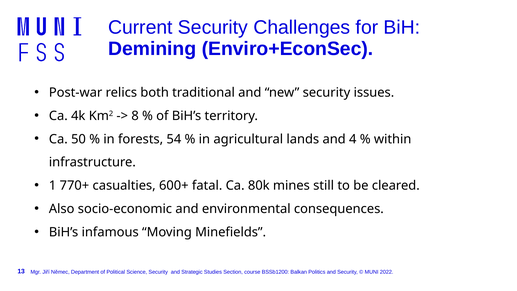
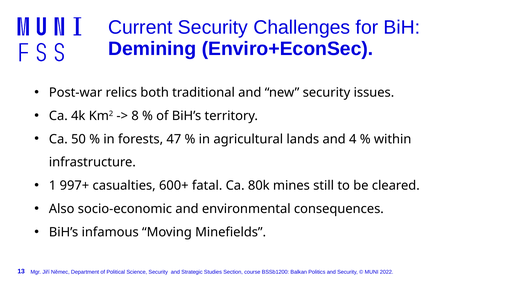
54: 54 -> 47
770+: 770+ -> 997+
